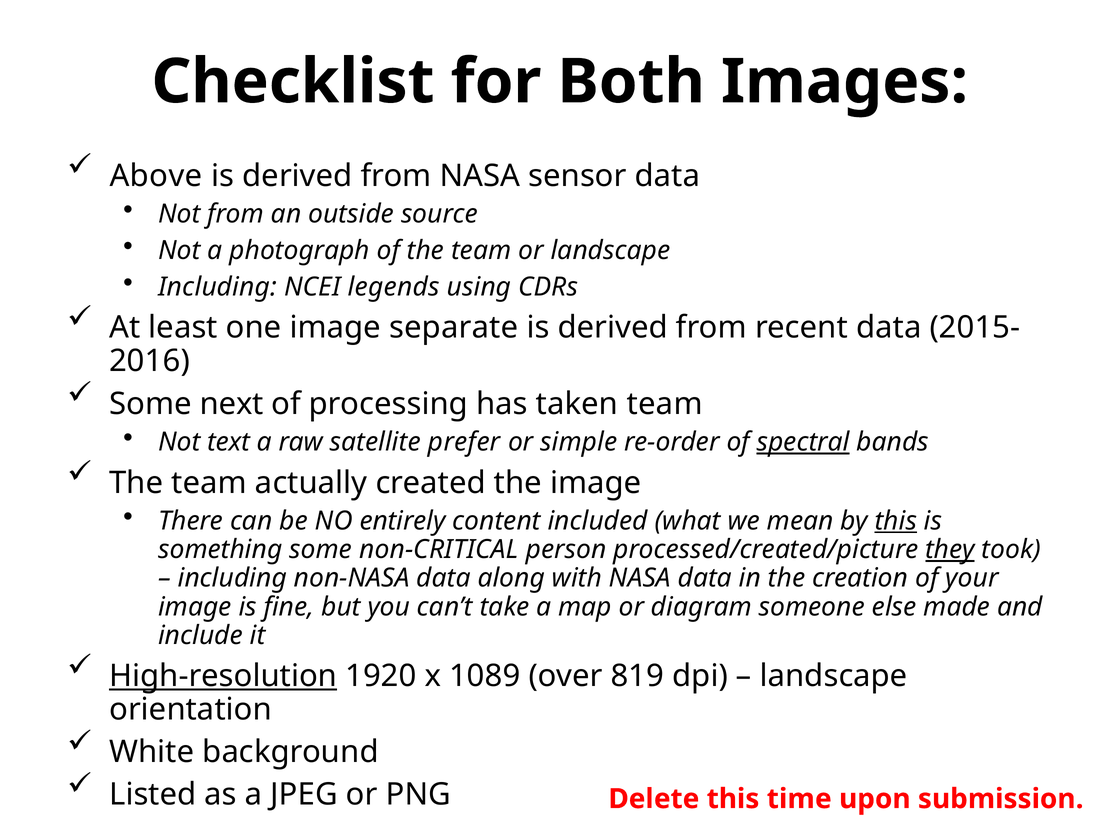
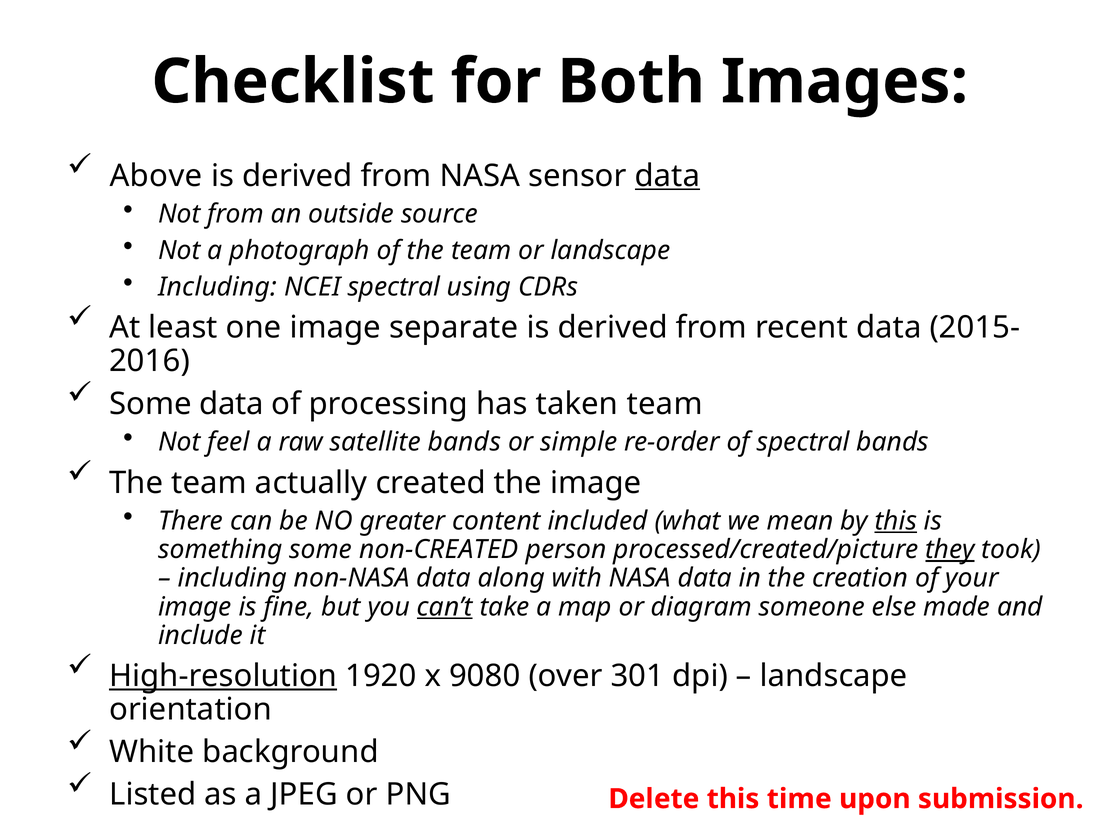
data at (667, 176) underline: none -> present
NCEI legends: legends -> spectral
Some next: next -> data
text: text -> feel
satellite prefer: prefer -> bands
spectral at (803, 442) underline: present -> none
entirely: entirely -> greater
non-CRITICAL: non-CRITICAL -> non-CREATED
can’t underline: none -> present
1089: 1089 -> 9080
819: 819 -> 301
